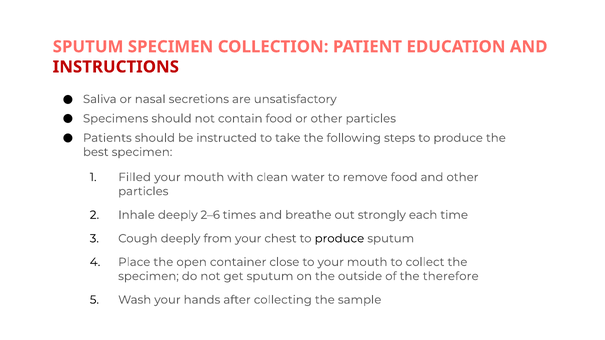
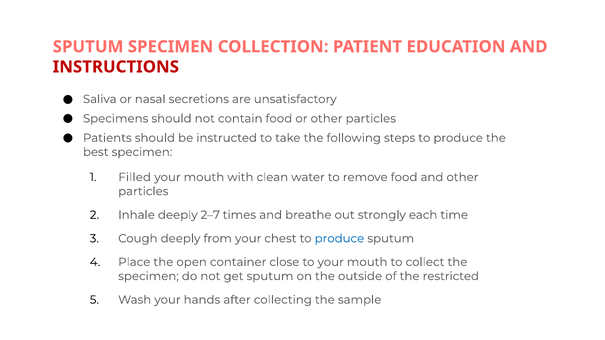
2–6: 2–6 -> 2–7
produce at (339, 239) colour: black -> blue
therefore: therefore -> restricted
